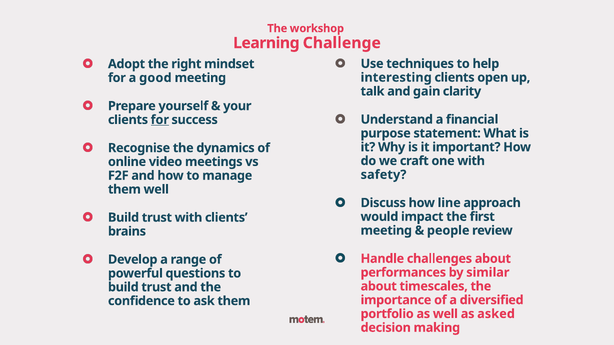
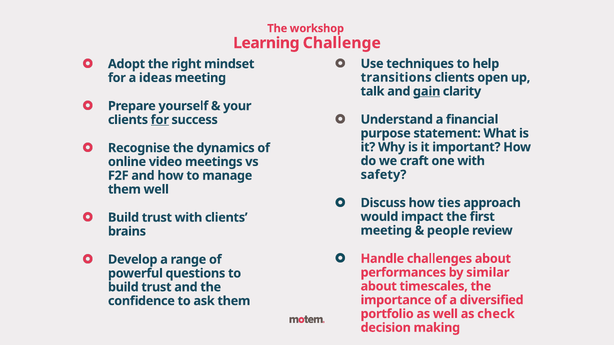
interesting: interesting -> transitions
good: good -> ideas
gain underline: none -> present
line: line -> ties
asked: asked -> check
